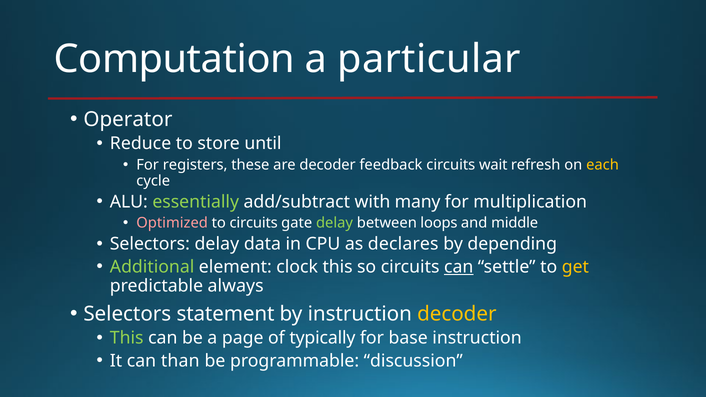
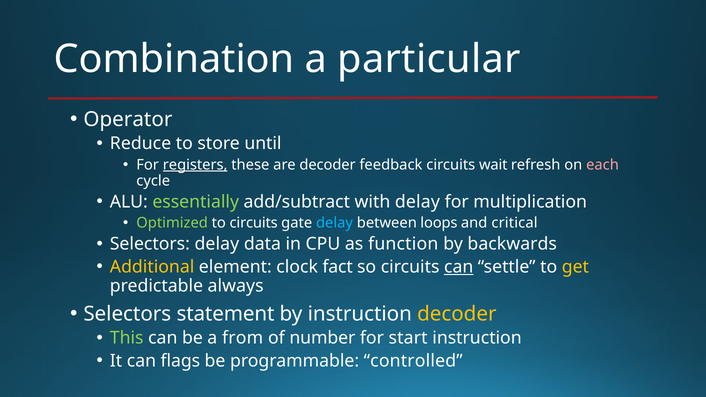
Computation: Computation -> Combination
registers underline: none -> present
each colour: yellow -> pink
with many: many -> delay
Optimized colour: pink -> light green
delay at (335, 223) colour: light green -> light blue
middle: middle -> critical
declares: declares -> function
depending: depending -> backwards
Additional colour: light green -> yellow
clock this: this -> fact
page: page -> from
typically: typically -> number
base: base -> start
than: than -> flags
discussion: discussion -> controlled
